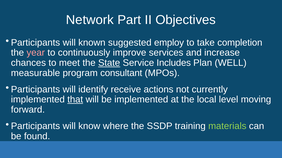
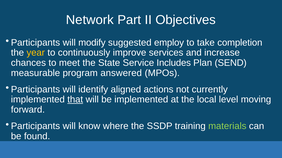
known: known -> modify
year colour: pink -> yellow
State underline: present -> none
WELL: WELL -> SEND
consultant: consultant -> answered
receive: receive -> aligned
